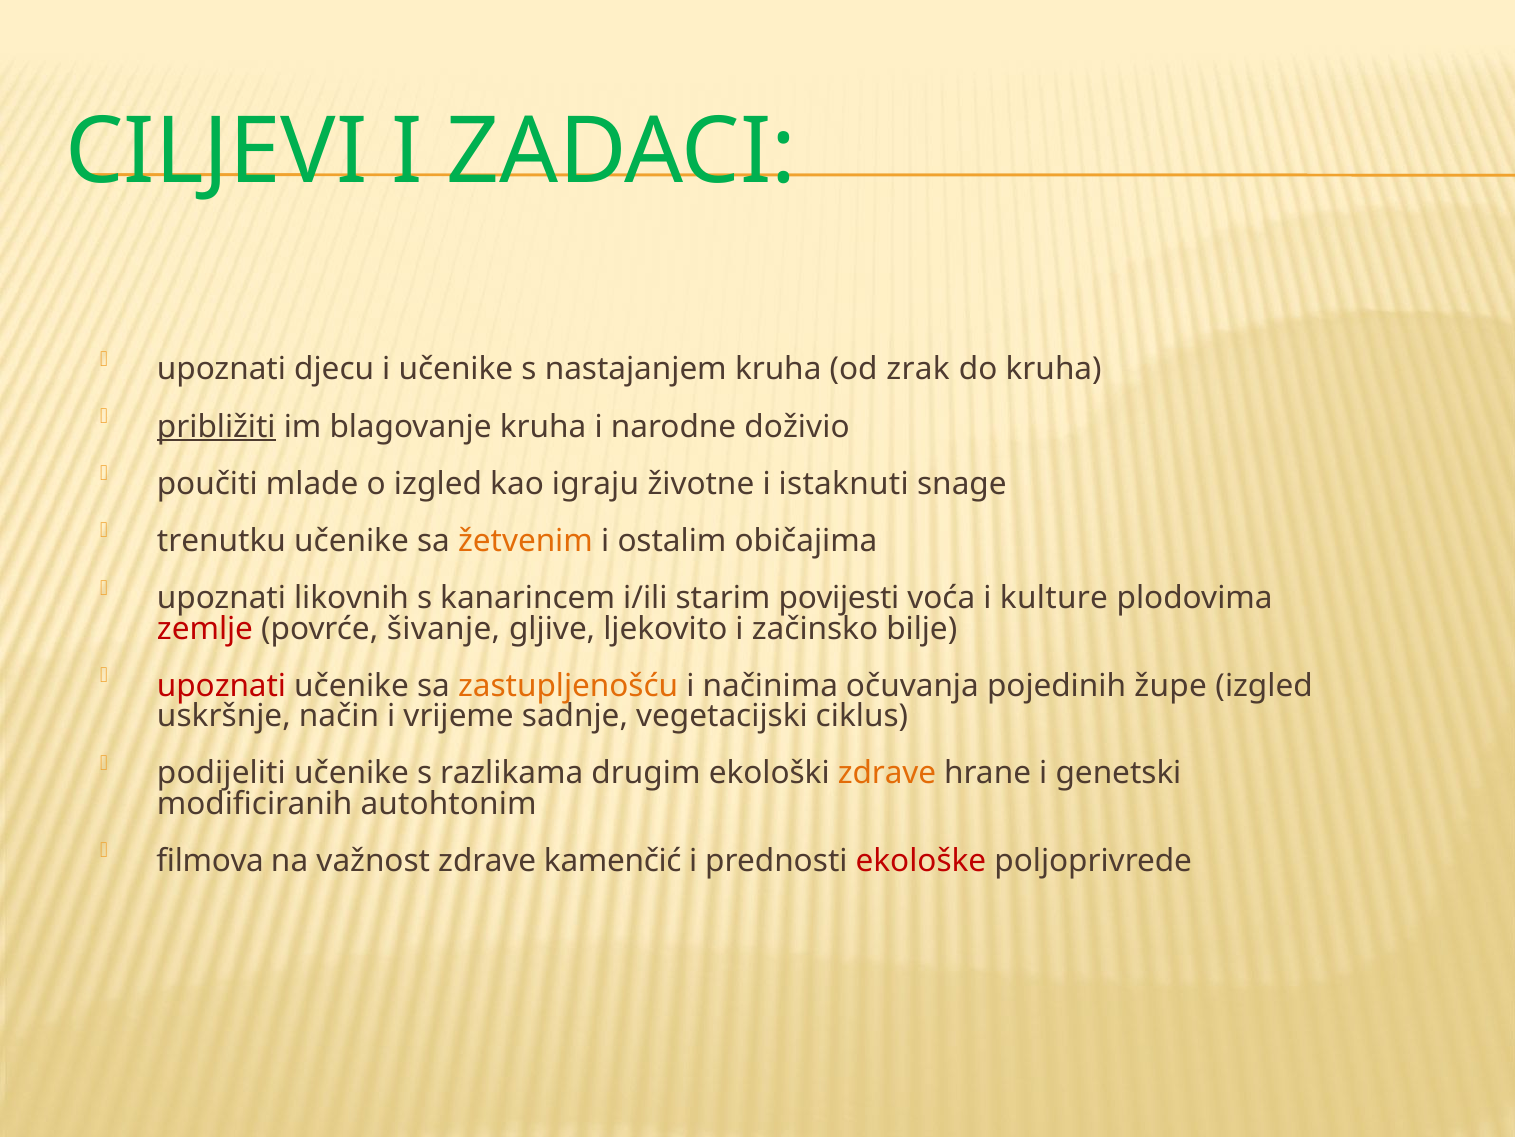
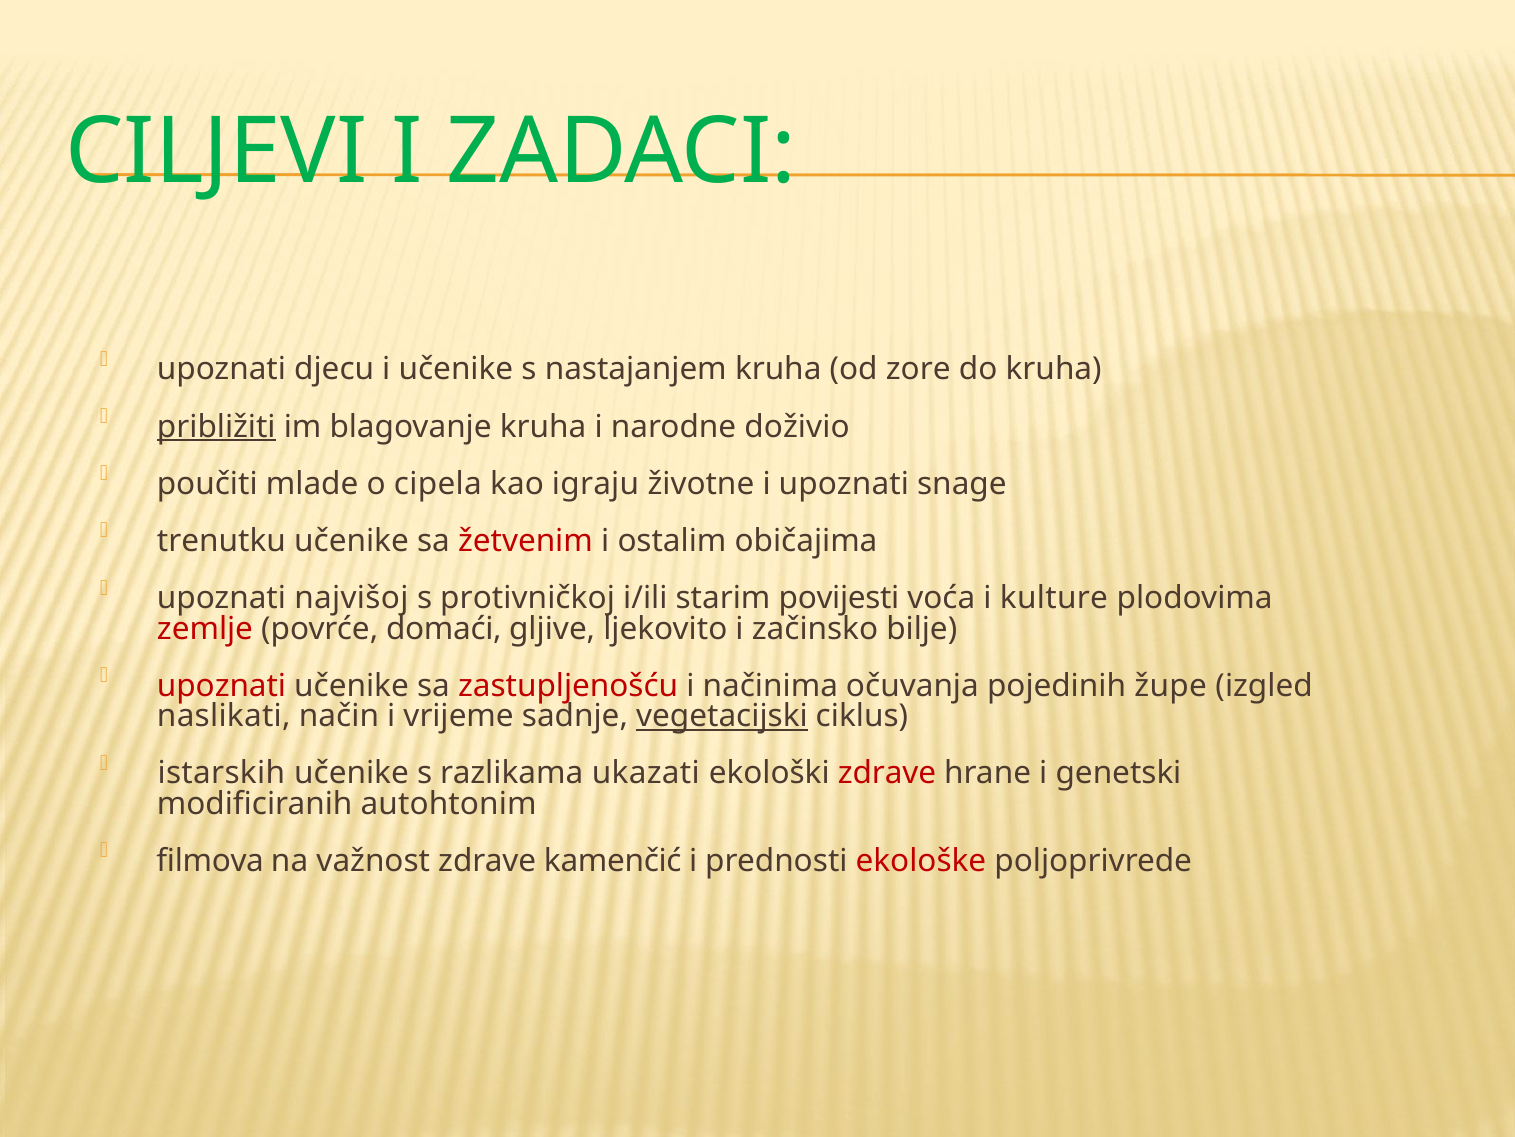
zrak: zrak -> zore
o izgled: izgled -> cipela
i istaknuti: istaknuti -> upoznati
žetvenim colour: orange -> red
likovnih: likovnih -> najvišoj
kanarincem: kanarincem -> protivničkoj
šivanje: šivanje -> domaći
zastupljenošću colour: orange -> red
uskršnje: uskršnje -> naslikati
vegetacijski underline: none -> present
podijeliti: podijeliti -> istarskih
drugim: drugim -> ukazati
zdrave at (887, 773) colour: orange -> red
